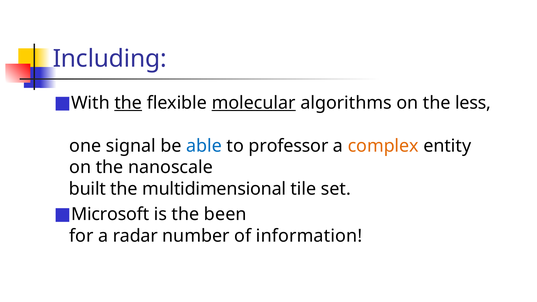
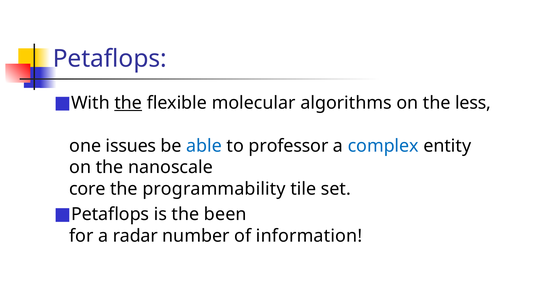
Including at (110, 59): Including -> Petaflops
molecular underline: present -> none
signal: signal -> issues
complex colour: orange -> blue
built: built -> core
multidimensional: multidimensional -> programmability
Microsoft at (110, 214): Microsoft -> Petaflops
